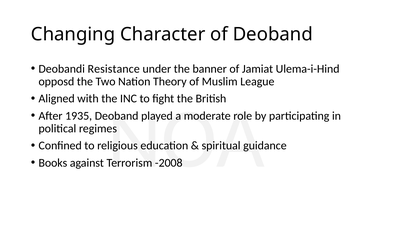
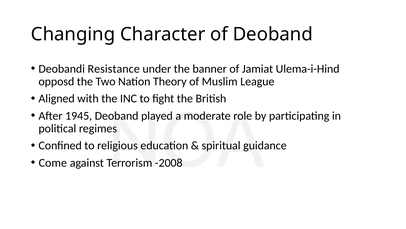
1935: 1935 -> 1945
Books: Books -> Come
